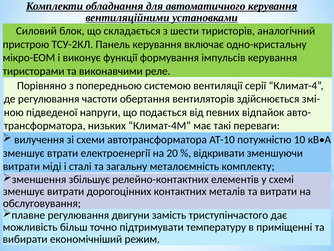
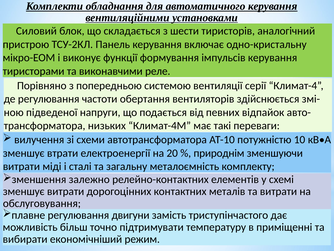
відкривати: відкривати -> природнім
збільшує: збільшує -> залежно
